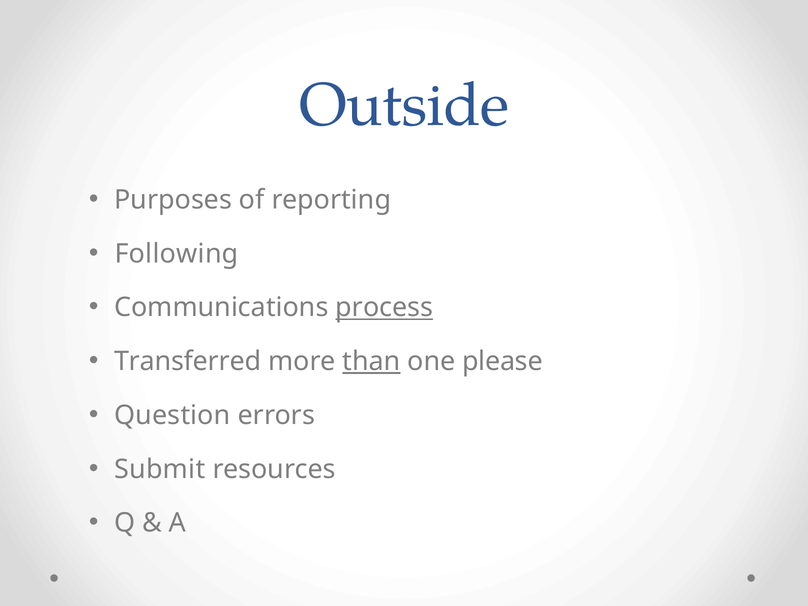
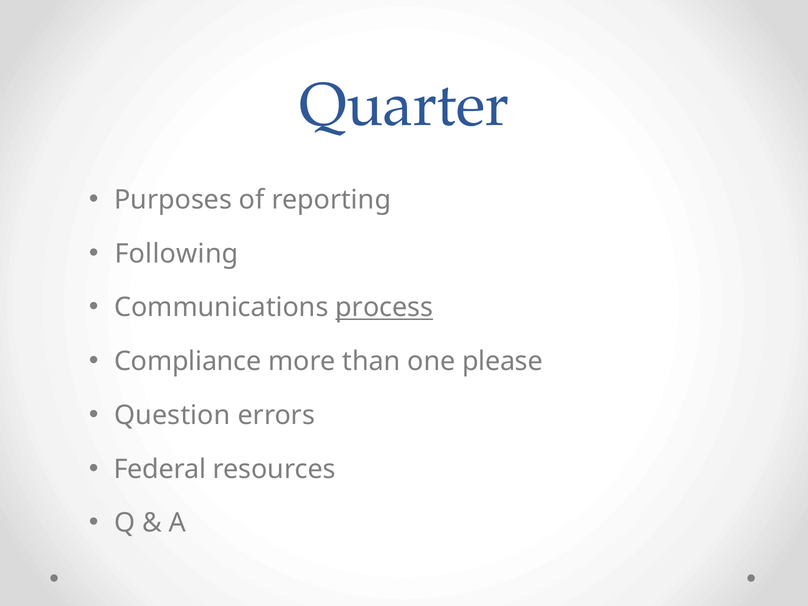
Outside: Outside -> Quarter
Transferred: Transferred -> Compliance
than underline: present -> none
Submit: Submit -> Federal
